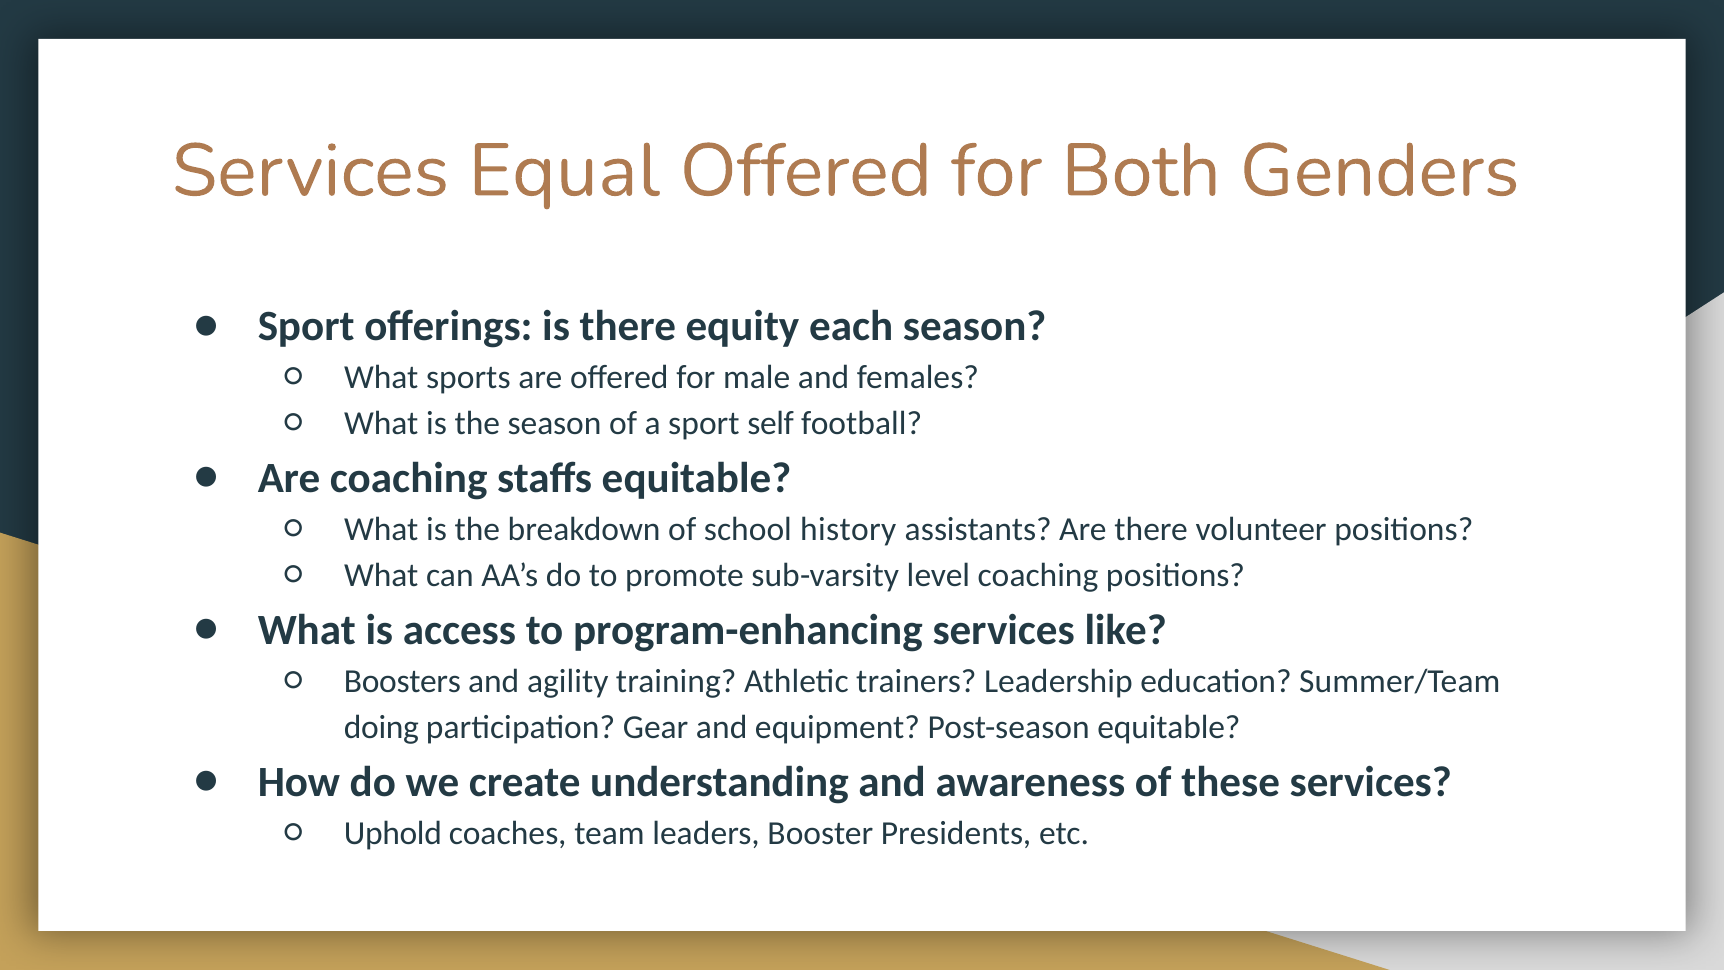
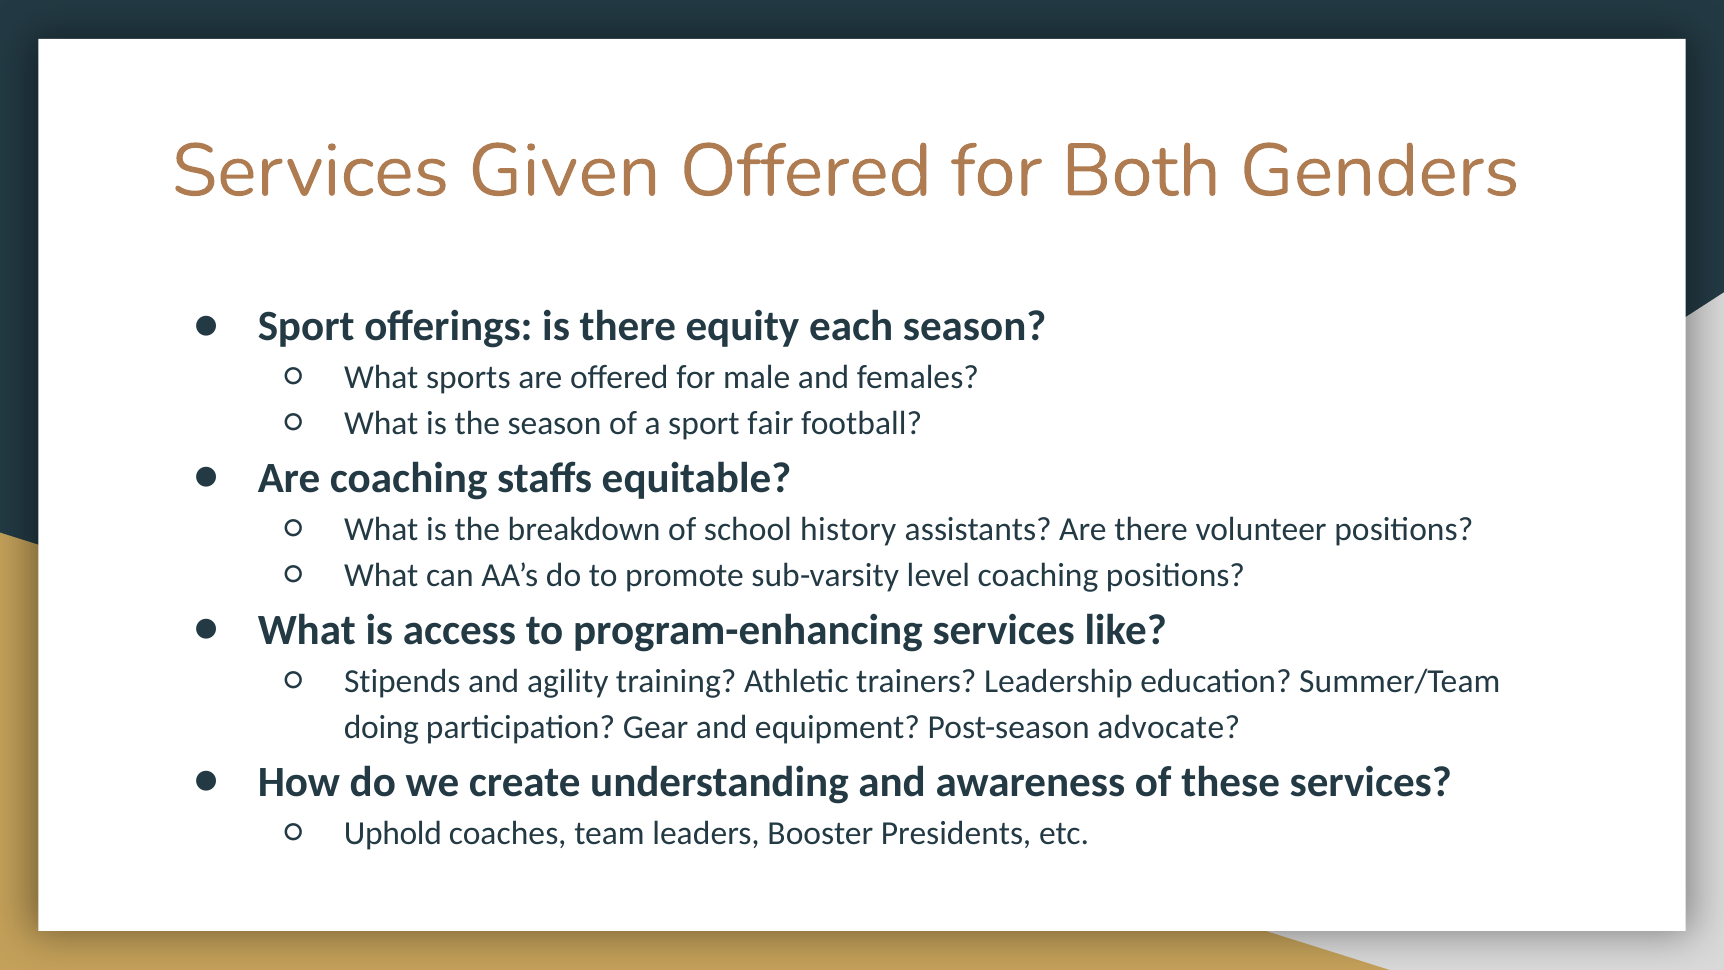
Equal: Equal -> Given
self: self -> fair
Boosters: Boosters -> Stipends
Post-season equitable: equitable -> advocate
